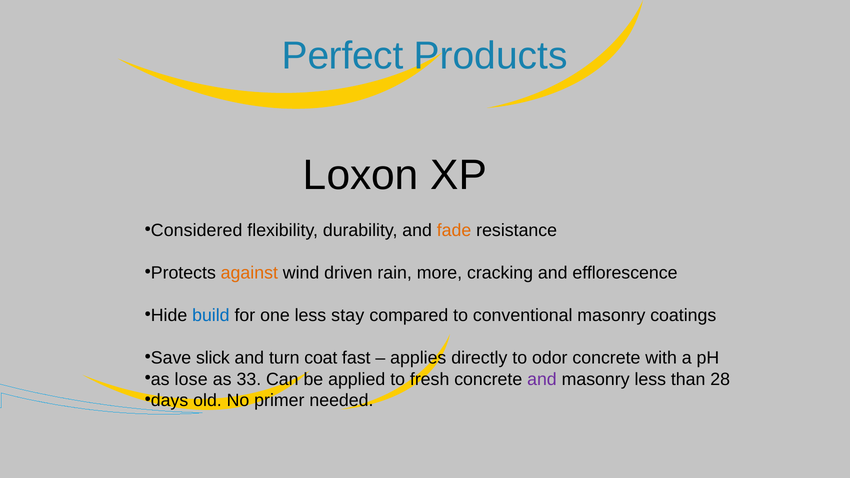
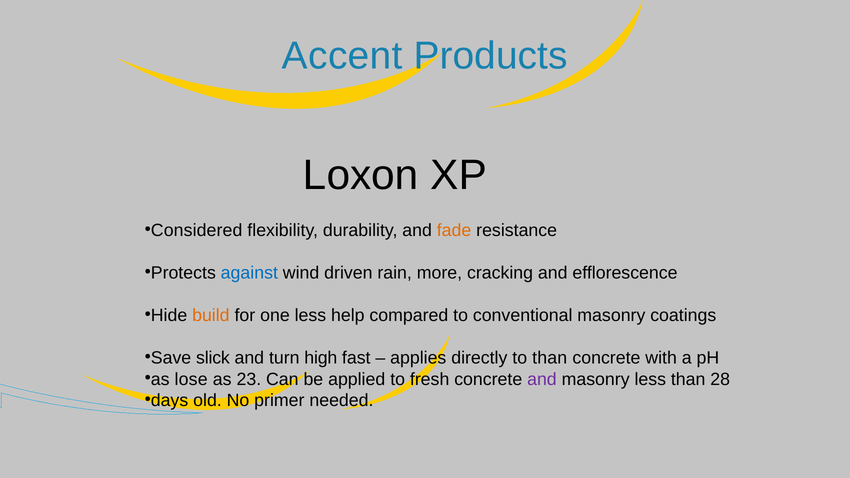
Perfect: Perfect -> Accent
against colour: orange -> blue
build colour: blue -> orange
stay: stay -> help
coat: coat -> high
to odor: odor -> than
33: 33 -> 23
